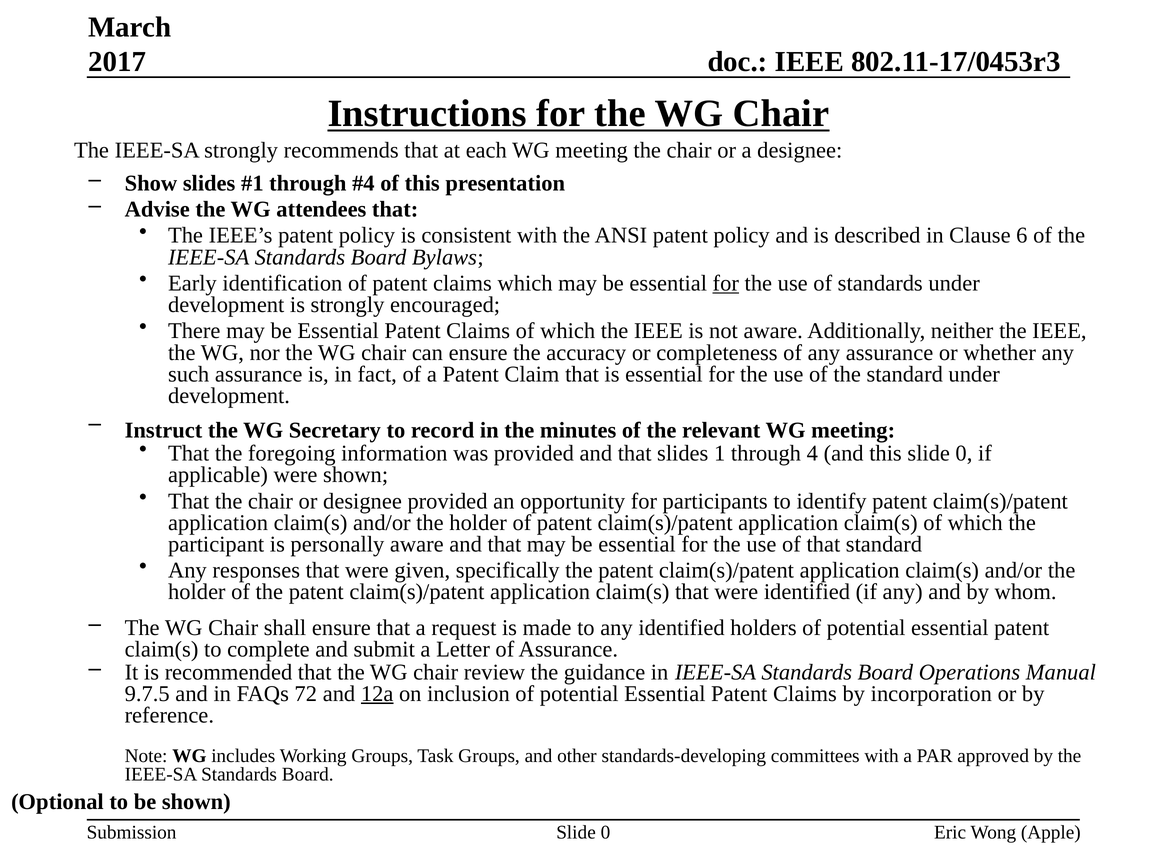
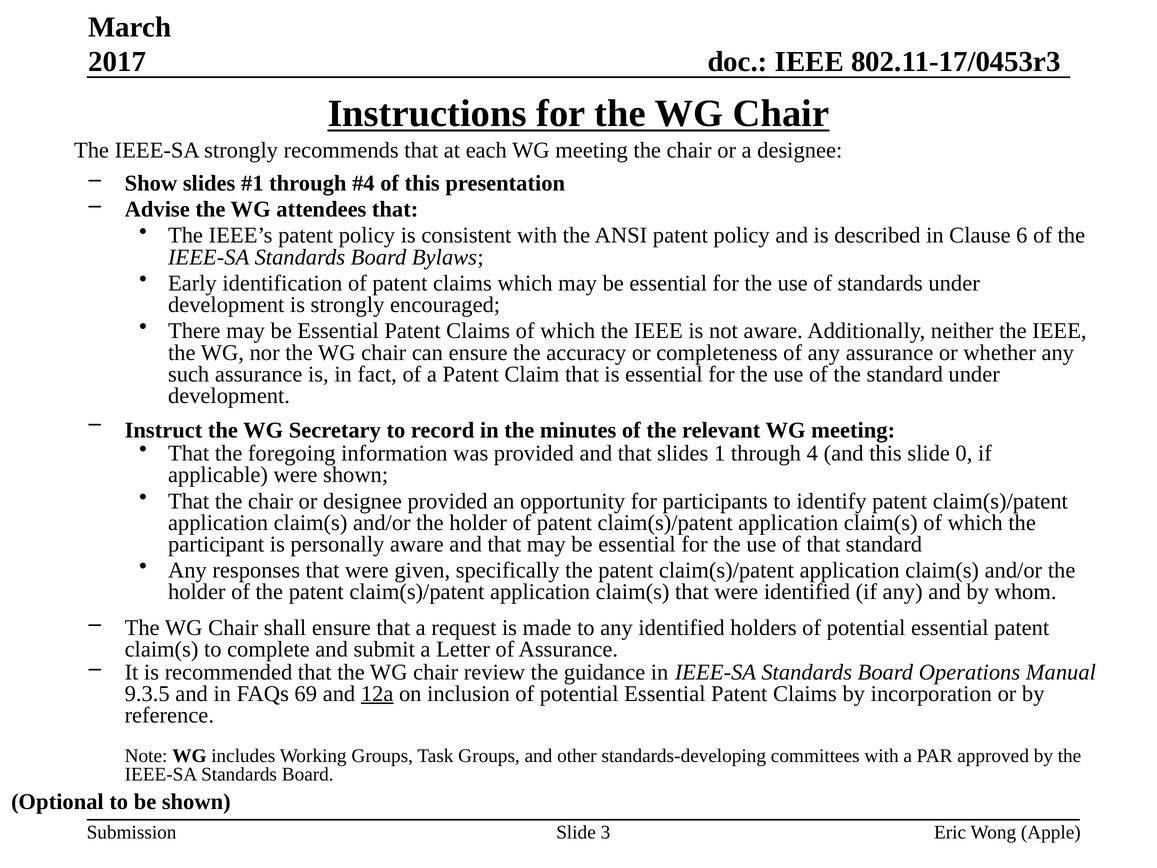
for at (726, 283) underline: present -> none
9.7.5: 9.7.5 -> 9.3.5
72: 72 -> 69
0 at (605, 832): 0 -> 3
